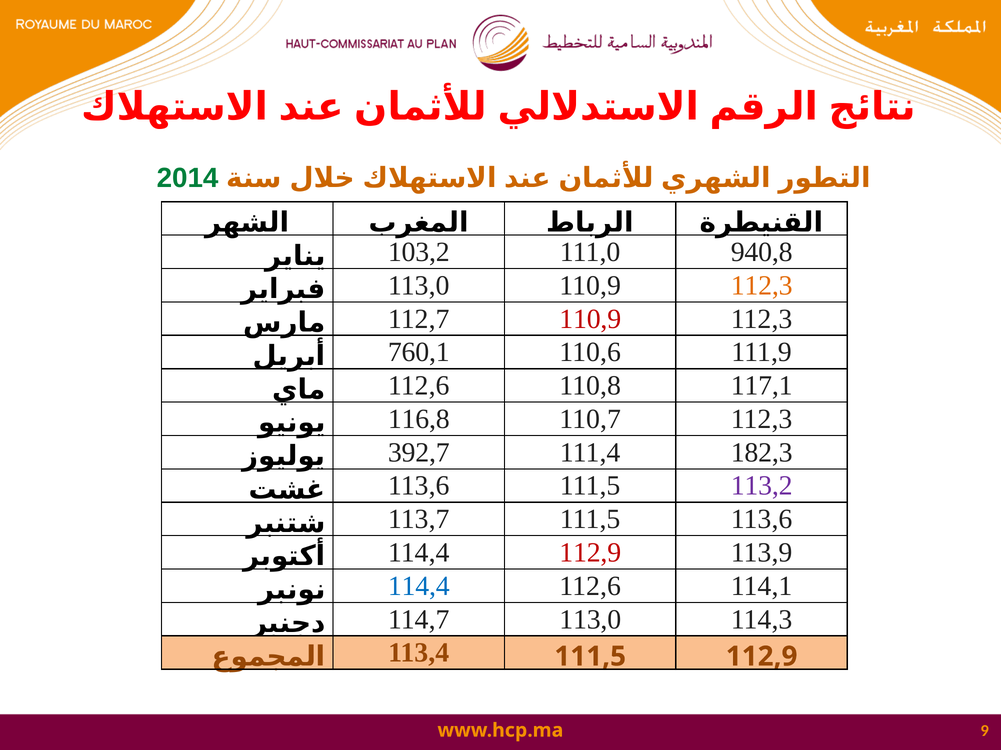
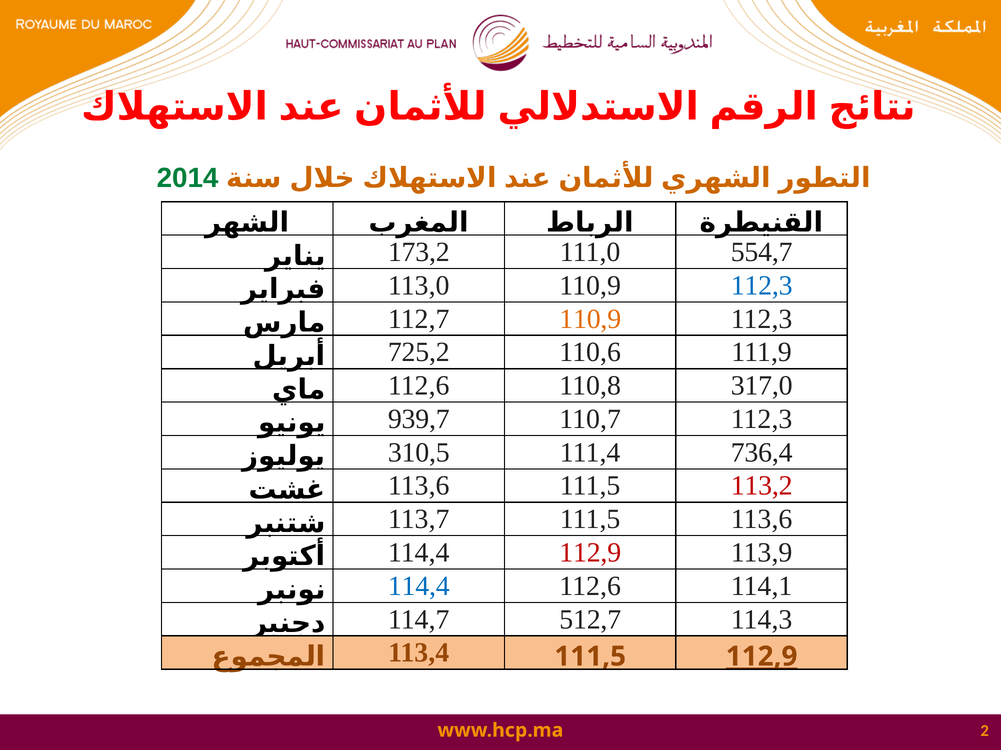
103,2: 103,2 -> 173,2
940,8: 940,8 -> 554,7
112,3 at (762, 286) colour: orange -> blue
110,9 at (590, 319) colour: red -> orange
760,1: 760,1 -> 725,2
117,1: 117,1 -> 317,0
116,8: 116,8 -> 939,7
392,7: 392,7 -> 310,5
182,3: 182,3 -> 736,4
113,2 colour: purple -> red
114,7 113,0: 113,0 -> 512,7
112,9 at (762, 657) underline: none -> present
9: 9 -> 2
